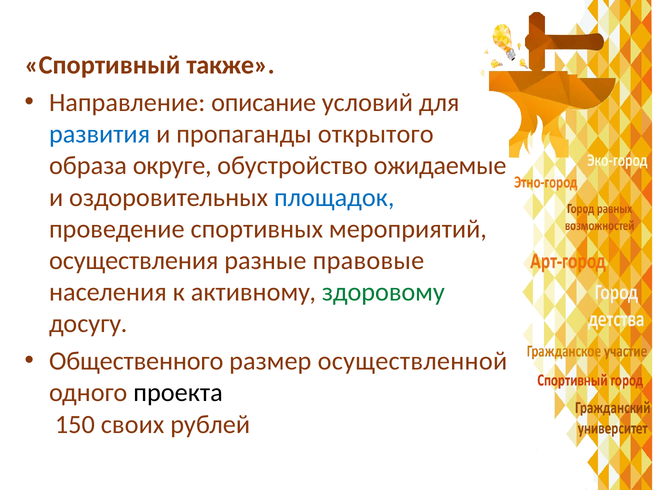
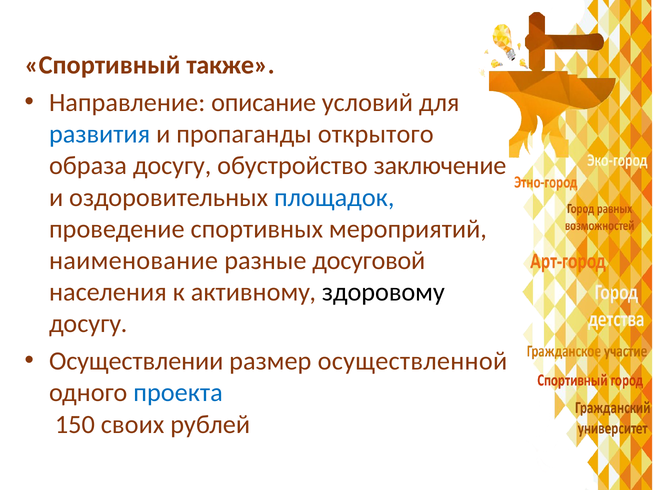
образа округе: округе -> досугу
ожидаемые: ожидаемые -> заключение
осуществления: осуществления -> наименование
правовые: правовые -> досуговой
здоровому colour: green -> black
Общественного: Общественного -> Осуществлении
проекта colour: black -> blue
